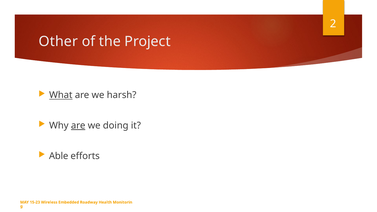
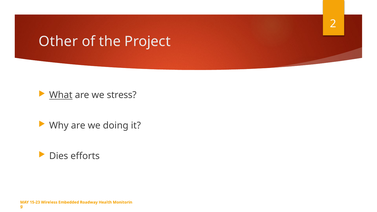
harsh: harsh -> stress
are at (78, 126) underline: present -> none
Able: Able -> Dies
